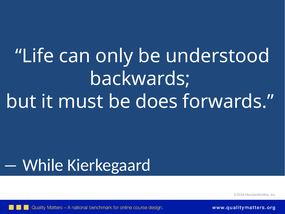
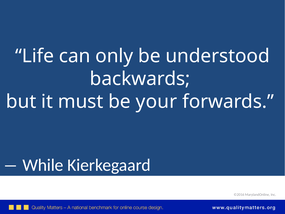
does: does -> your
